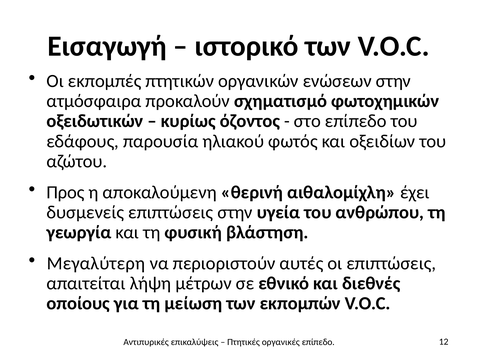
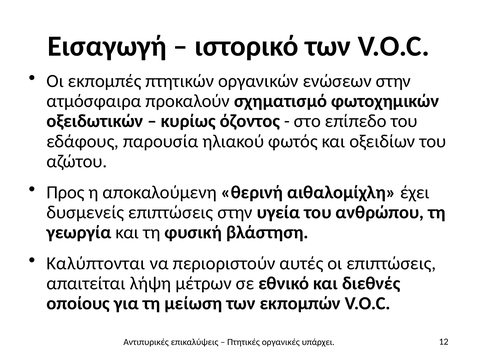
Μεγαλύτερη: Μεγαλύτερη -> Καλύπτονται
οργανικές επίπεδο: επίπεδο -> υπάρχει
